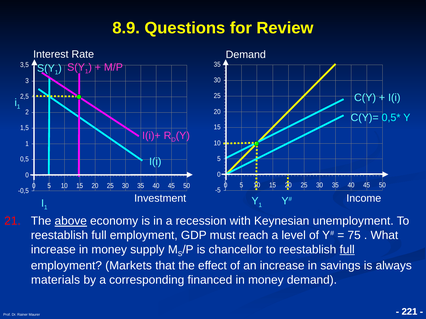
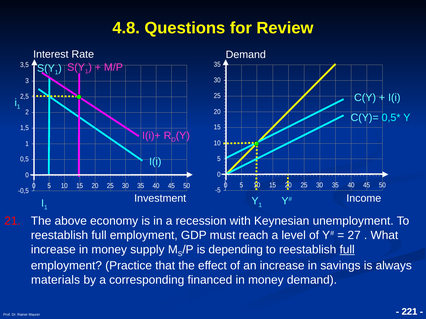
8.9: 8.9 -> 4.8
above underline: present -> none
75: 75 -> 27
chancellor: chancellor -> depending
Markets: Markets -> Practice
